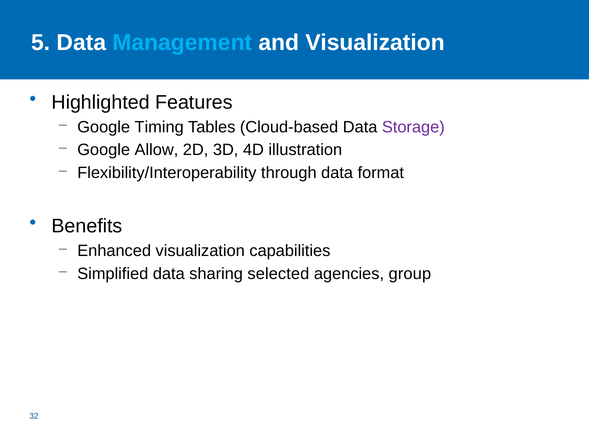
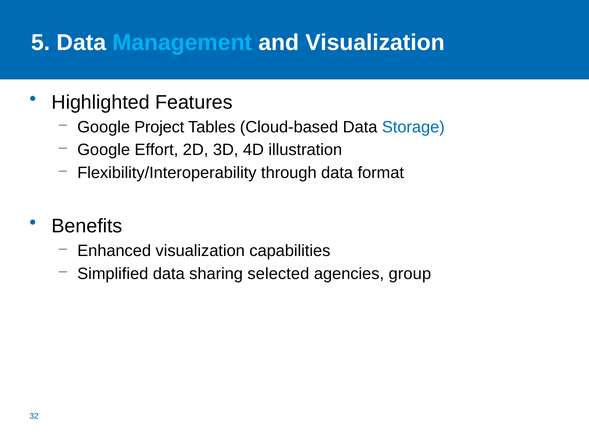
Timing: Timing -> Project
Storage colour: purple -> blue
Allow: Allow -> Effort
